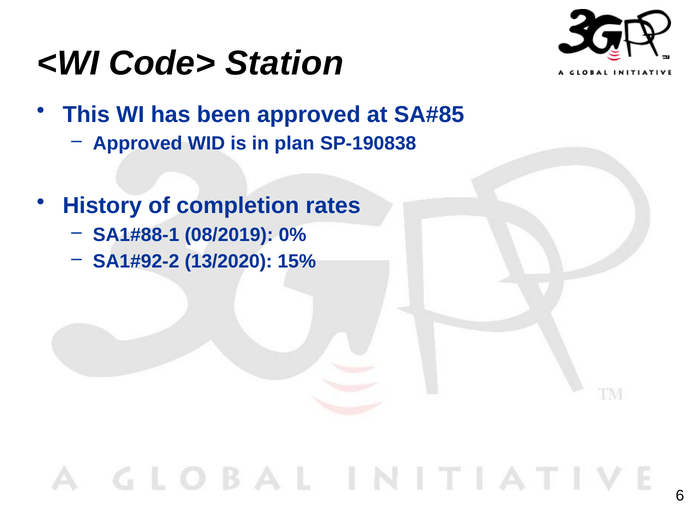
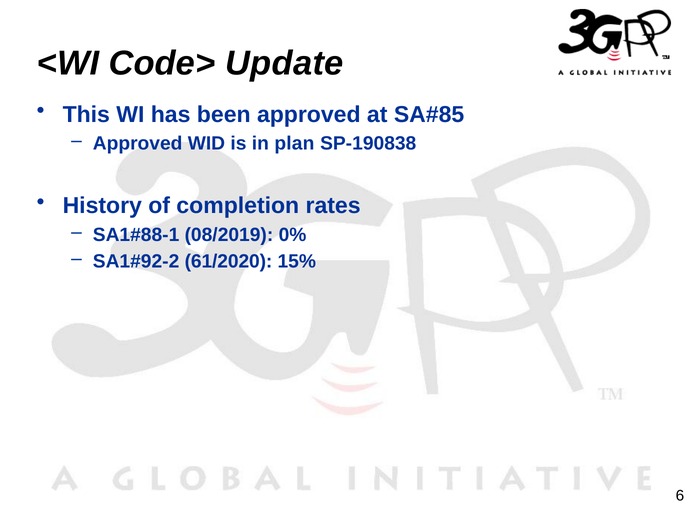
Station: Station -> Update
13/2020: 13/2020 -> 61/2020
